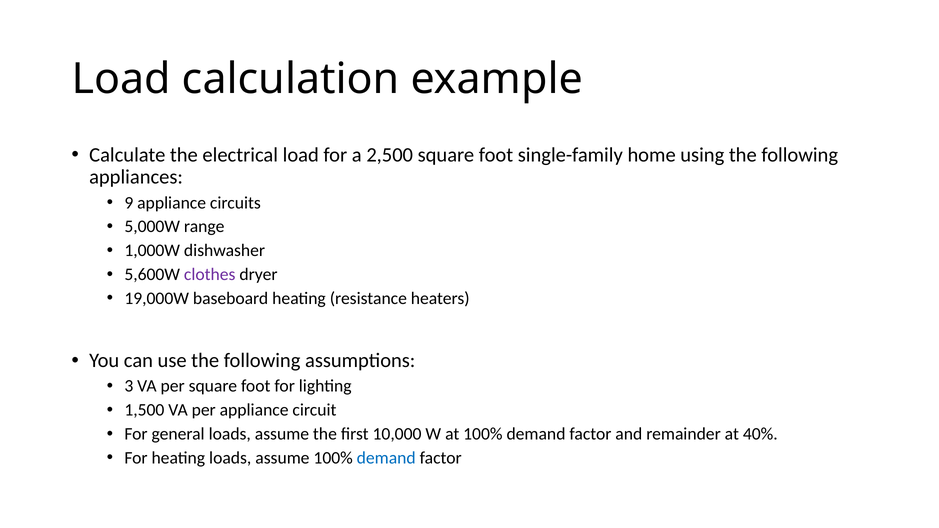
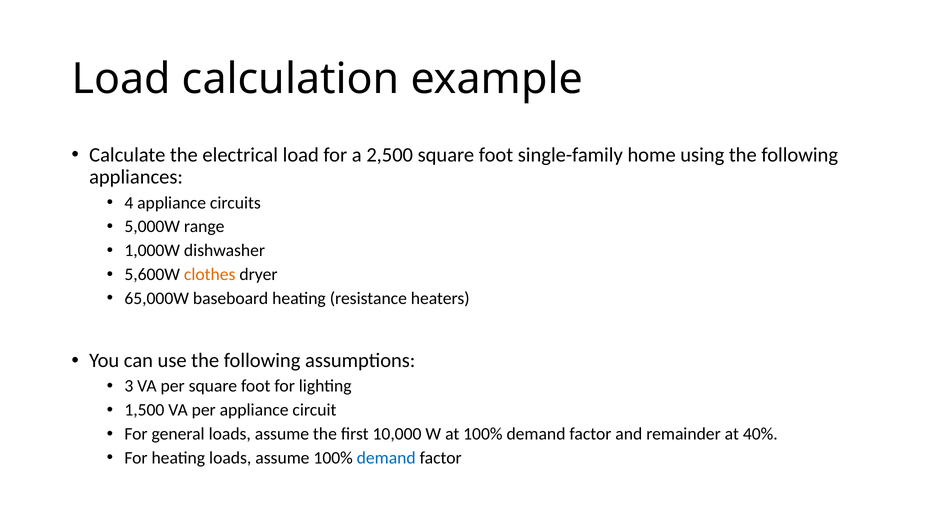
9: 9 -> 4
clothes colour: purple -> orange
19,000W: 19,000W -> 65,000W
